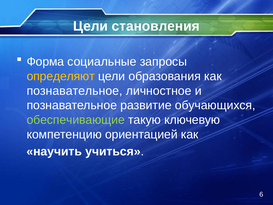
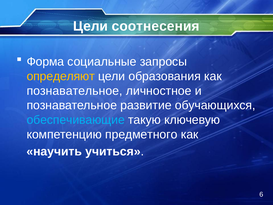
становления: становления -> соотнесения
обеспечивающие colour: light green -> light blue
ориентацией: ориентацией -> предметного
